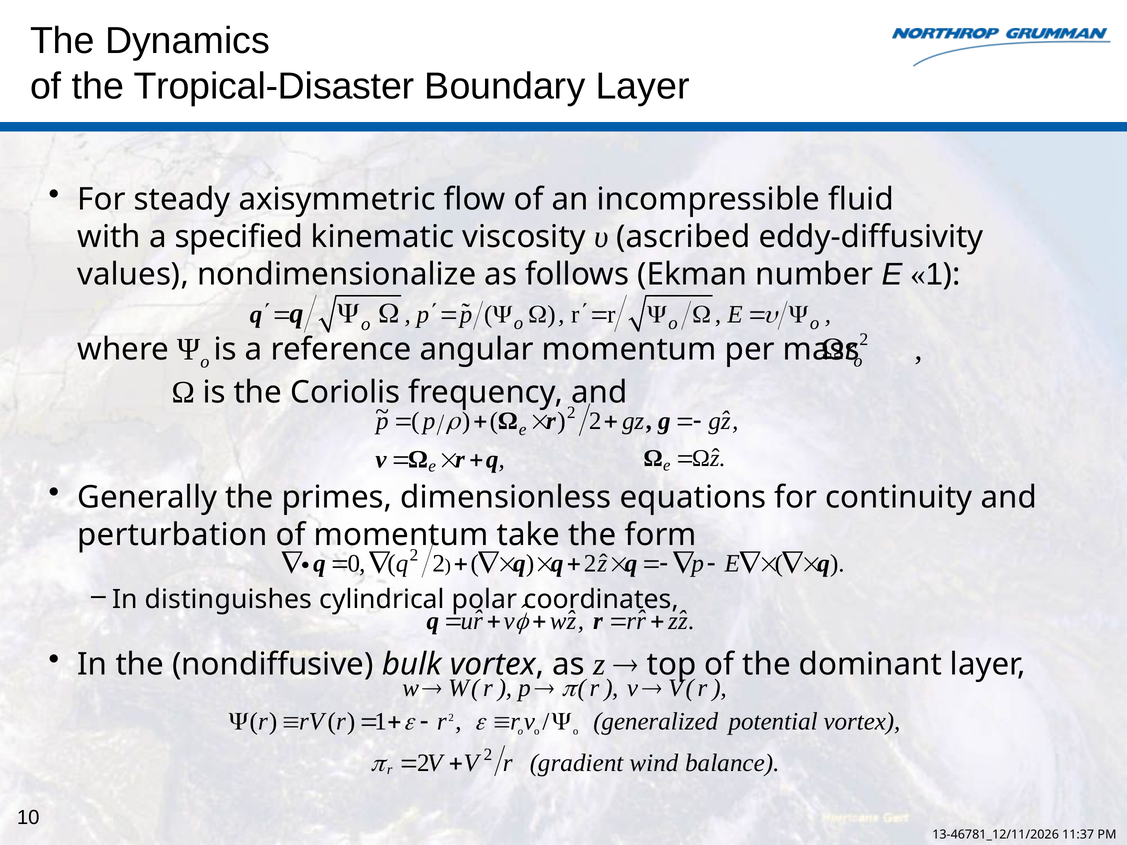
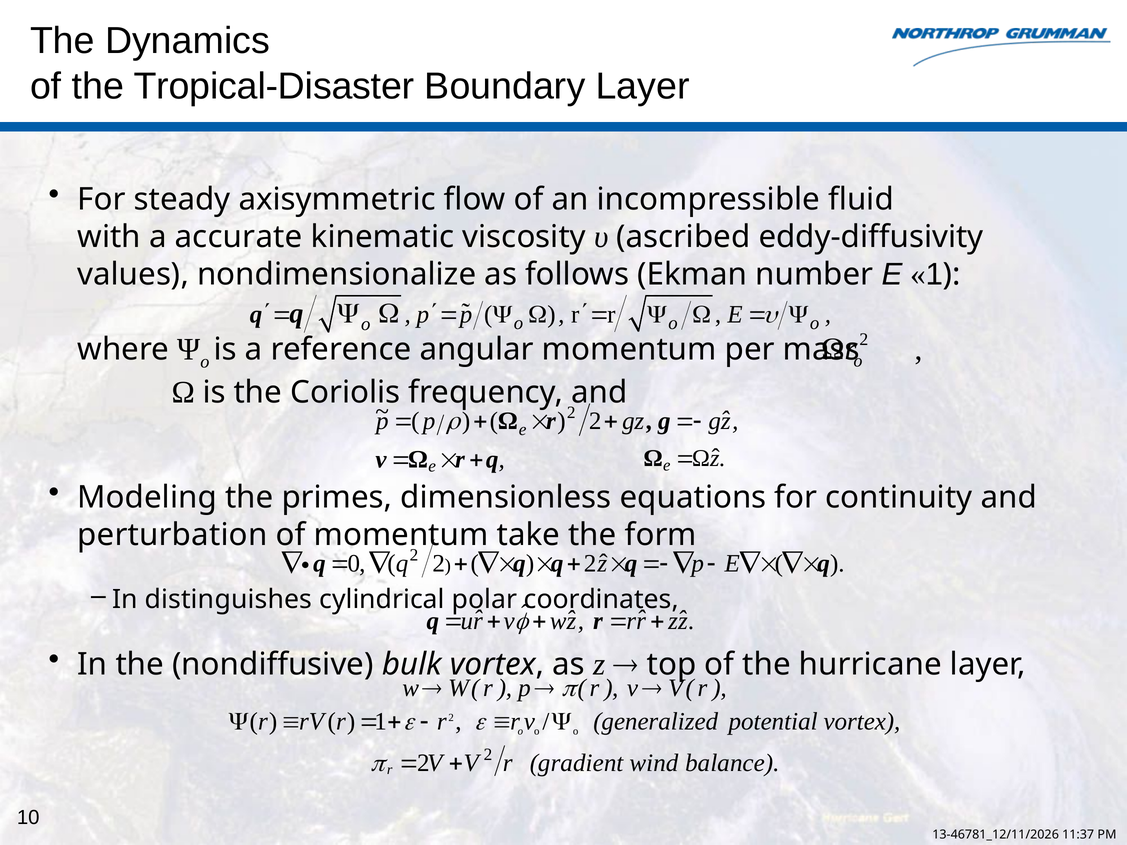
specified: specified -> accurate
Generally: Generally -> Modeling
dominant: dominant -> hurricane
